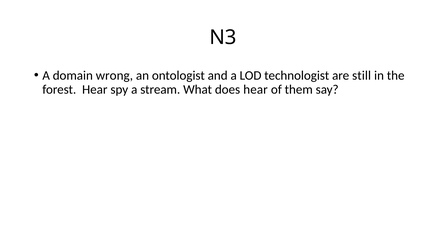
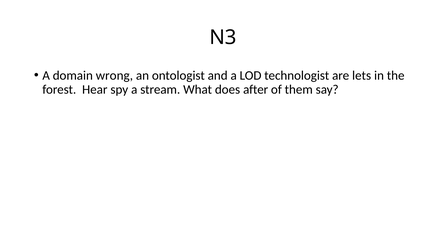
still: still -> lets
does hear: hear -> after
